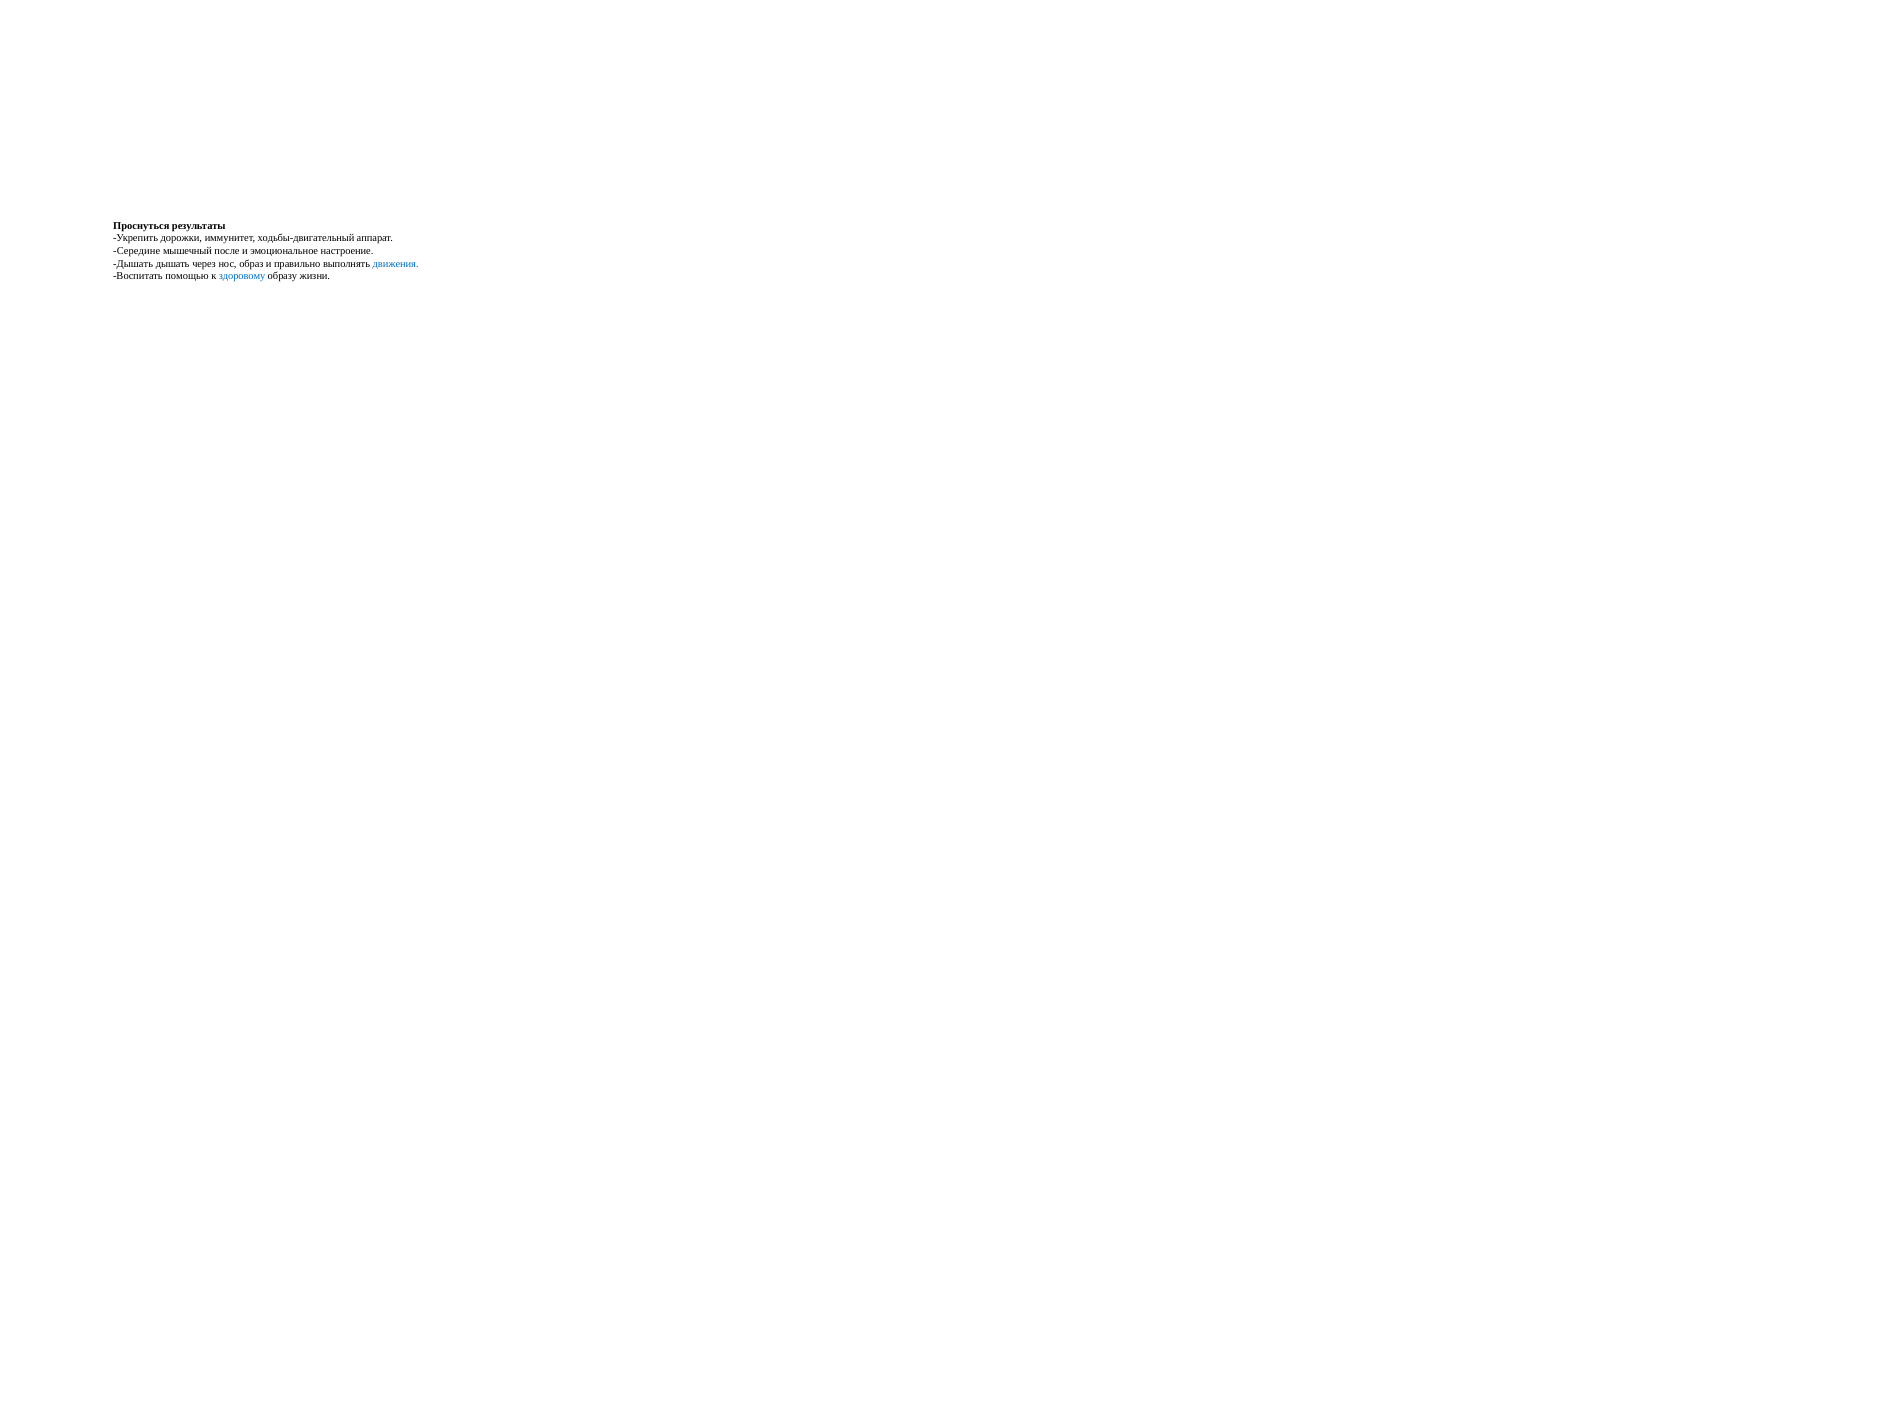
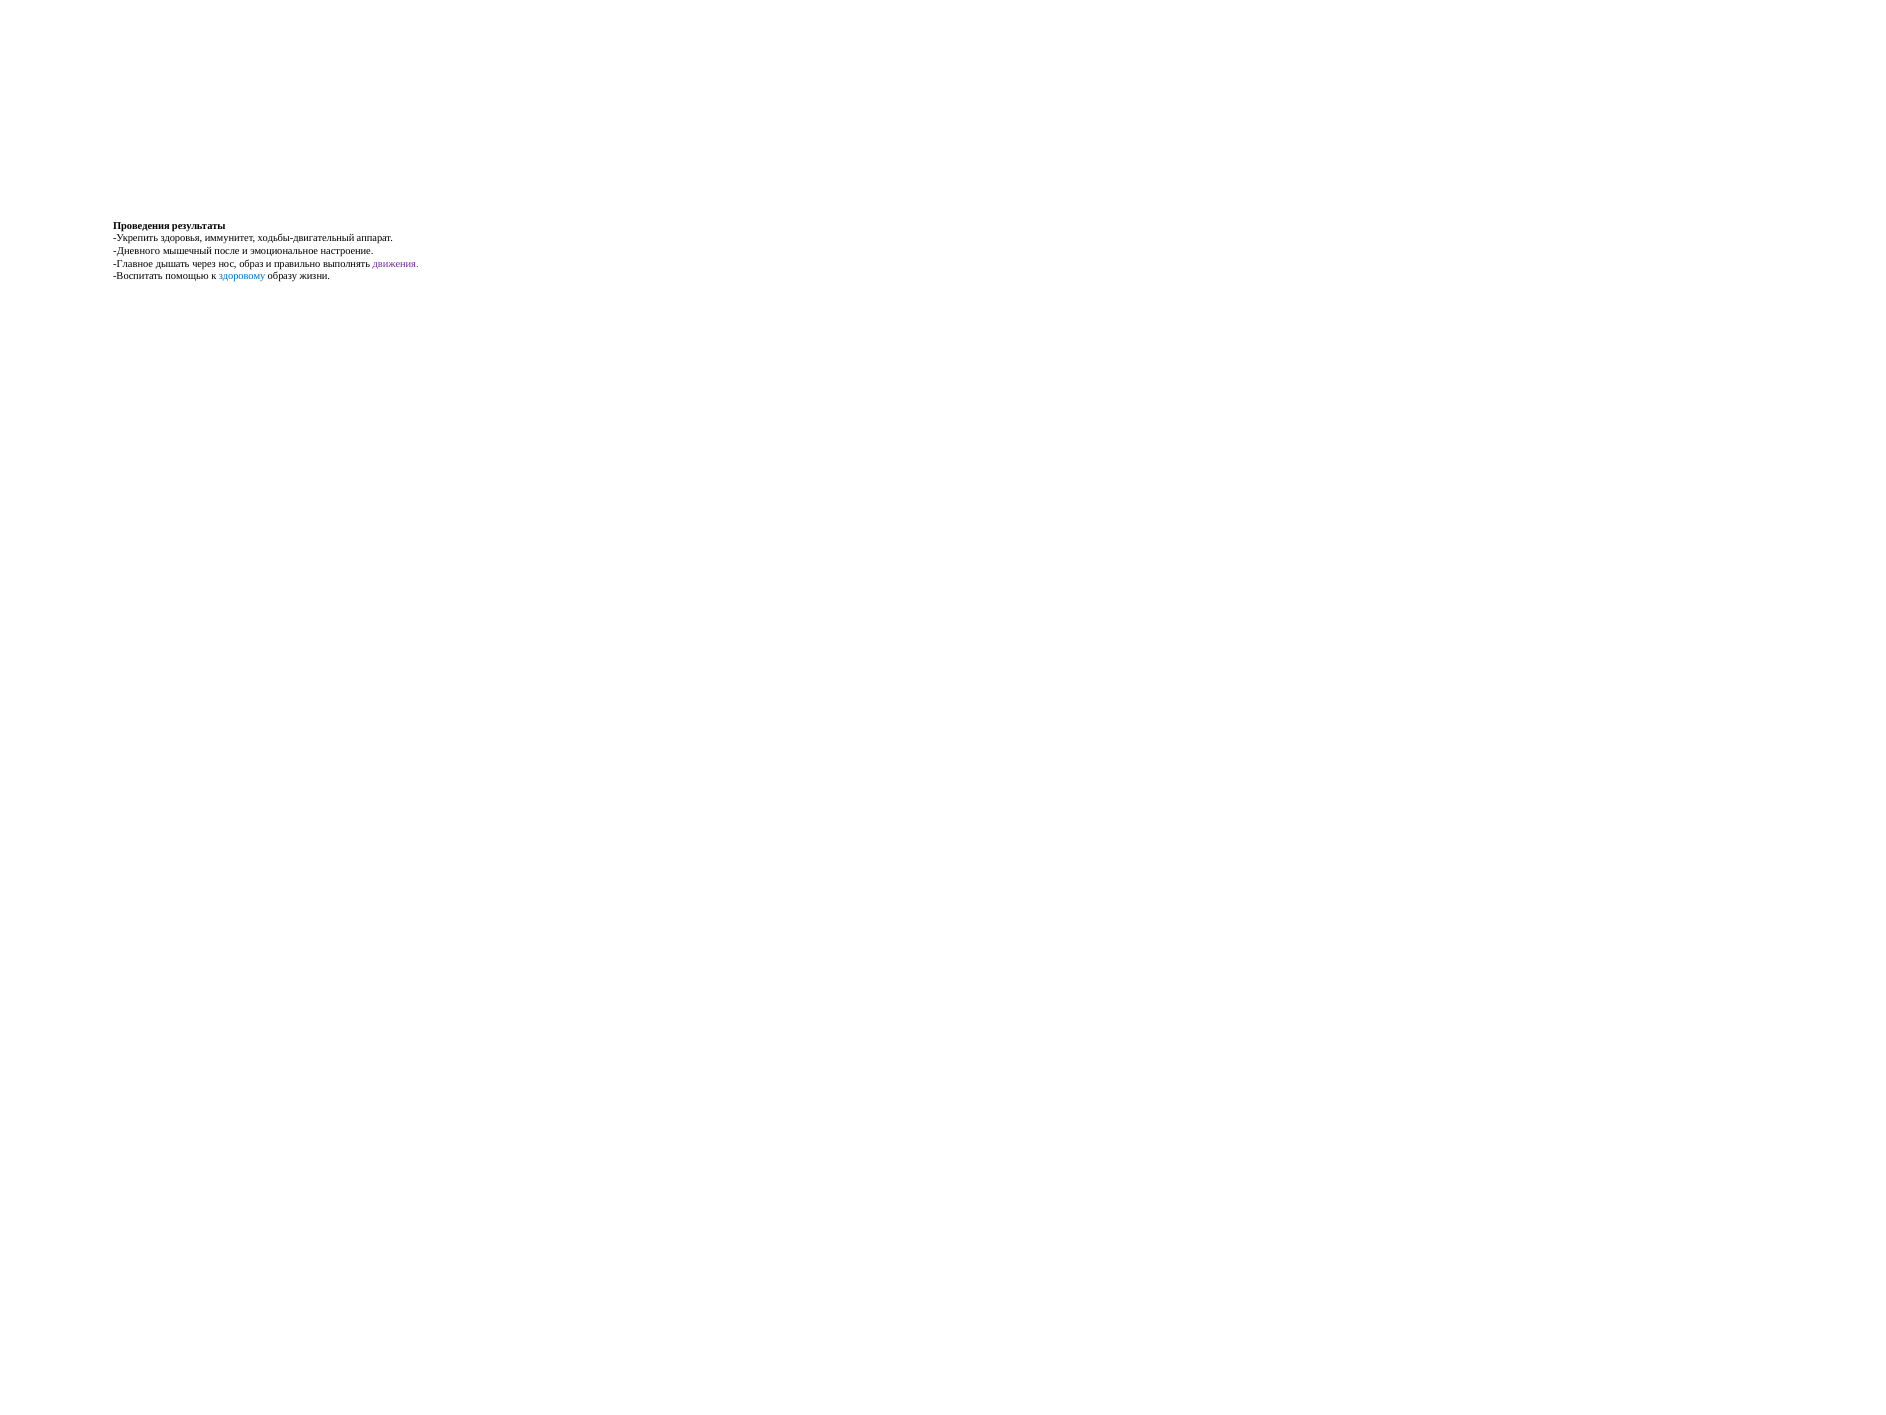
Проснуться: Проснуться -> Проведения
дорожки: дорожки -> здоровья
Середине: Середине -> Дневного
Дышать at (133, 263): Дышать -> Главное
движения colour: blue -> purple
